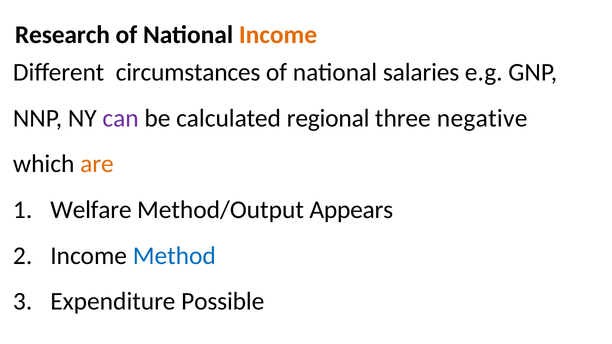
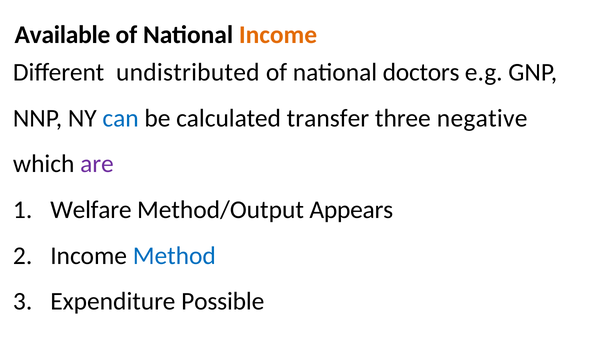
Research: Research -> Available
circumstances: circumstances -> undistributed
salaries: salaries -> doctors
can colour: purple -> blue
regional: regional -> transfer
are colour: orange -> purple
